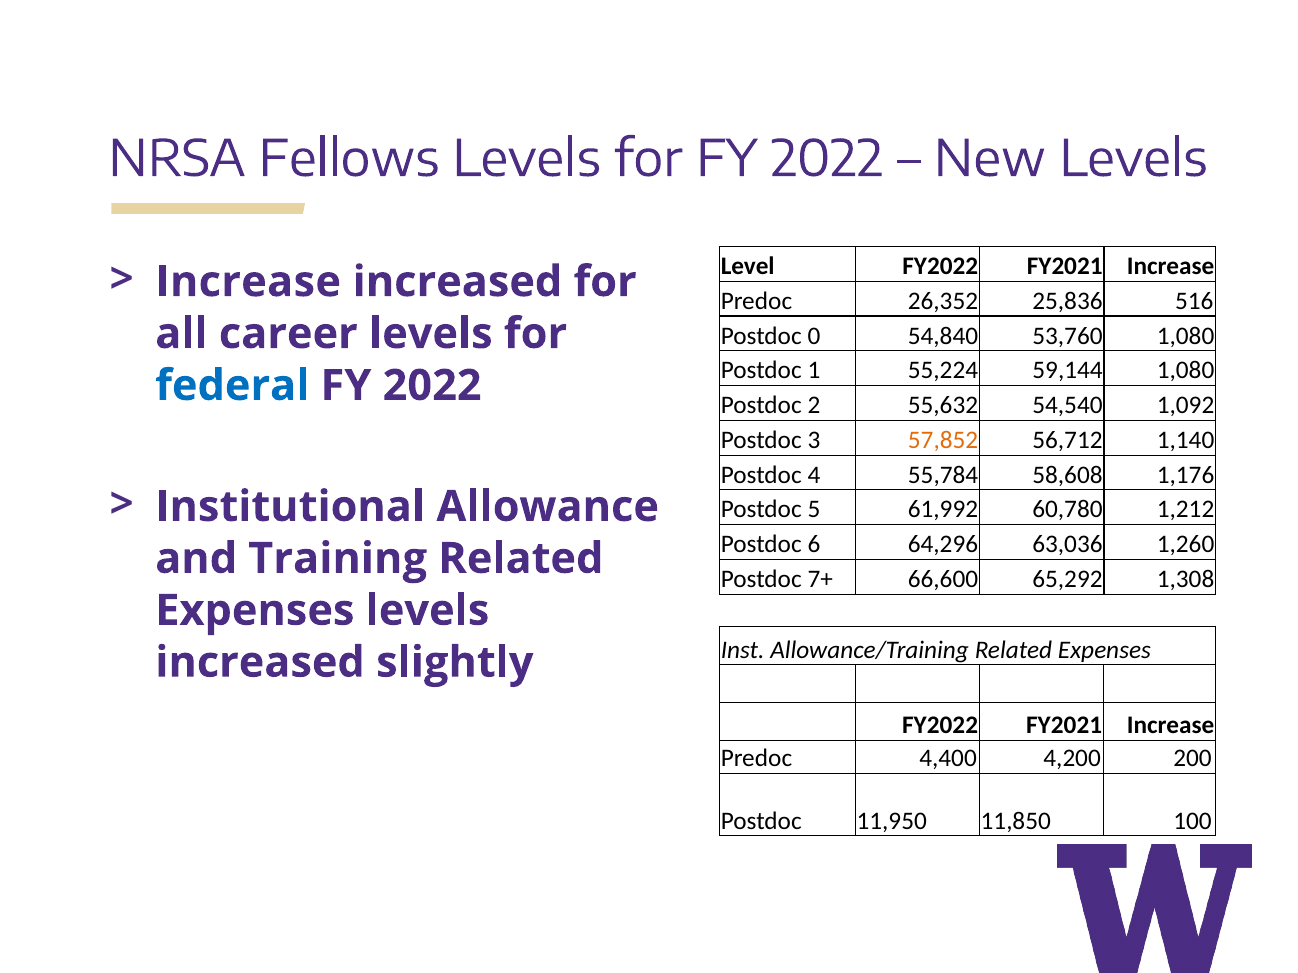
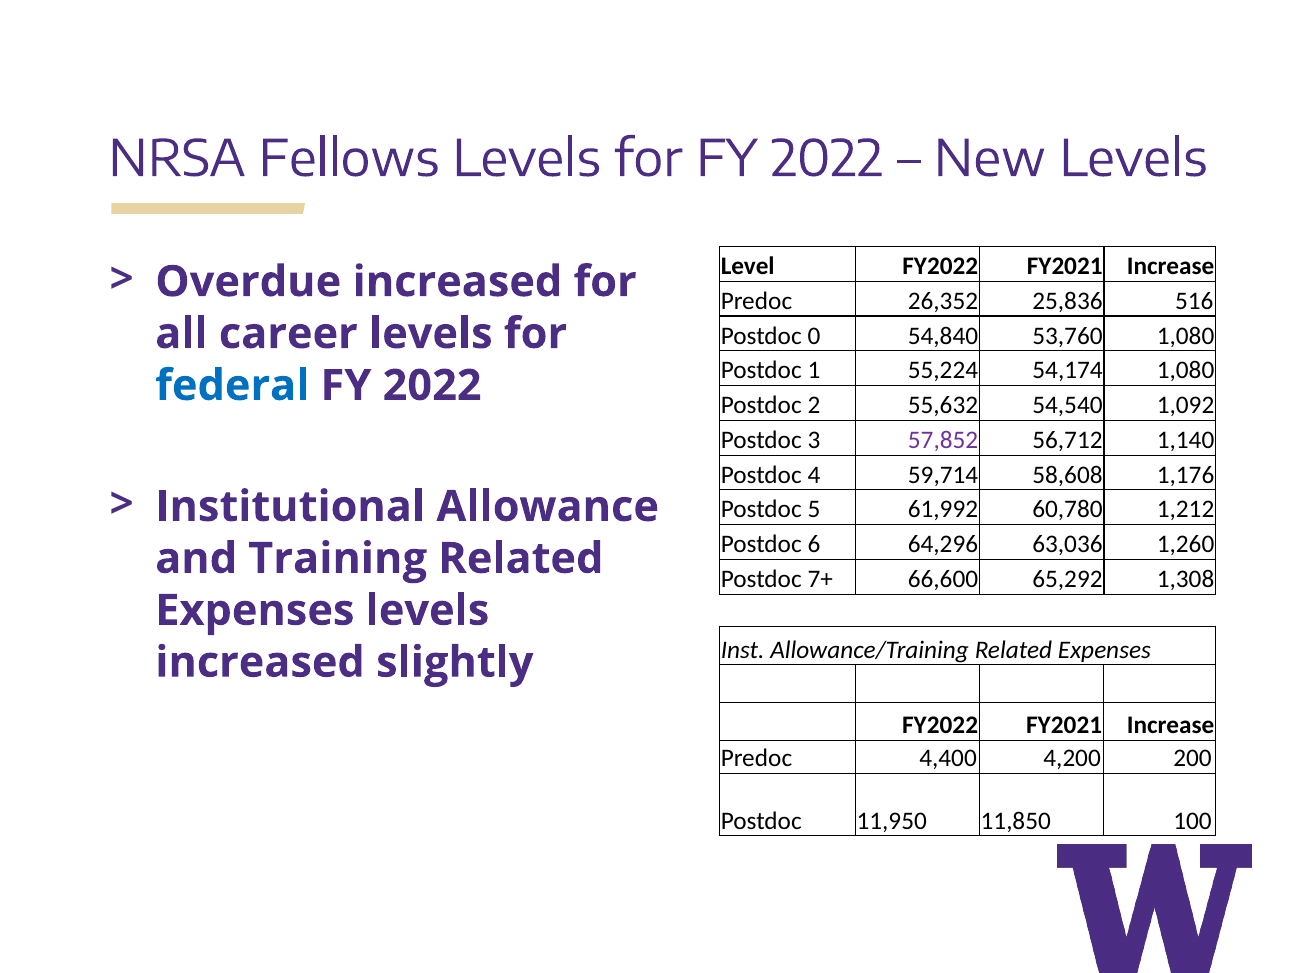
Increase at (248, 282): Increase -> Overdue
59,144: 59,144 -> 54,174
57,852 colour: orange -> purple
55,784: 55,784 -> 59,714
